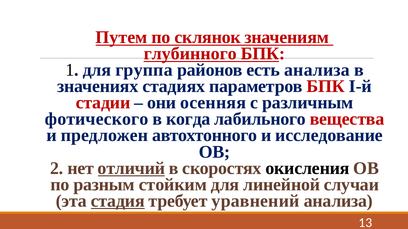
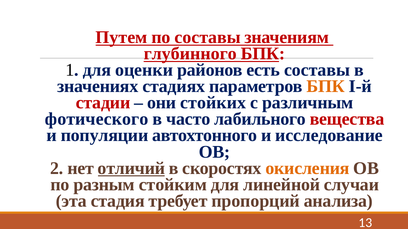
по склянок: склянок -> составы
группа: группа -> оценки
есть анализа: анализа -> составы
БПК at (326, 87) colour: red -> orange
осенняя: осенняя -> стойких
когда: когда -> часто
предложен: предложен -> популяции
окисления colour: black -> orange
стадия underline: present -> none
уравнений: уравнений -> пропорций
